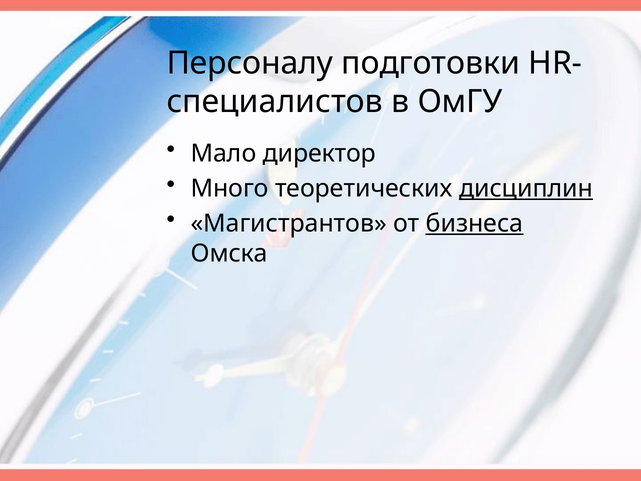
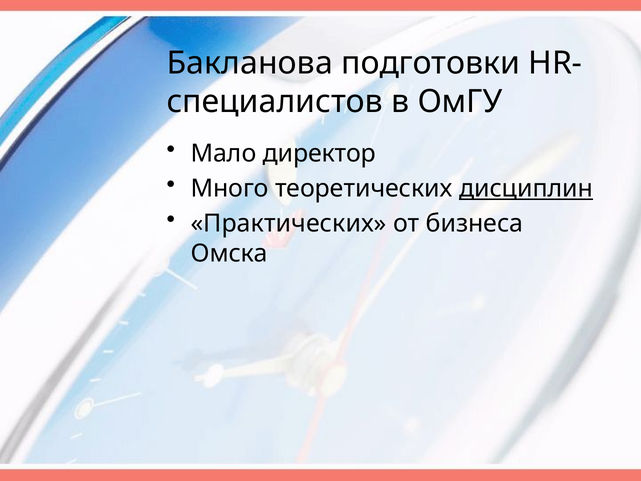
Персоналу: Персоналу -> Бакланова
Магистрантов: Магистрантов -> Практических
бизнеса underline: present -> none
